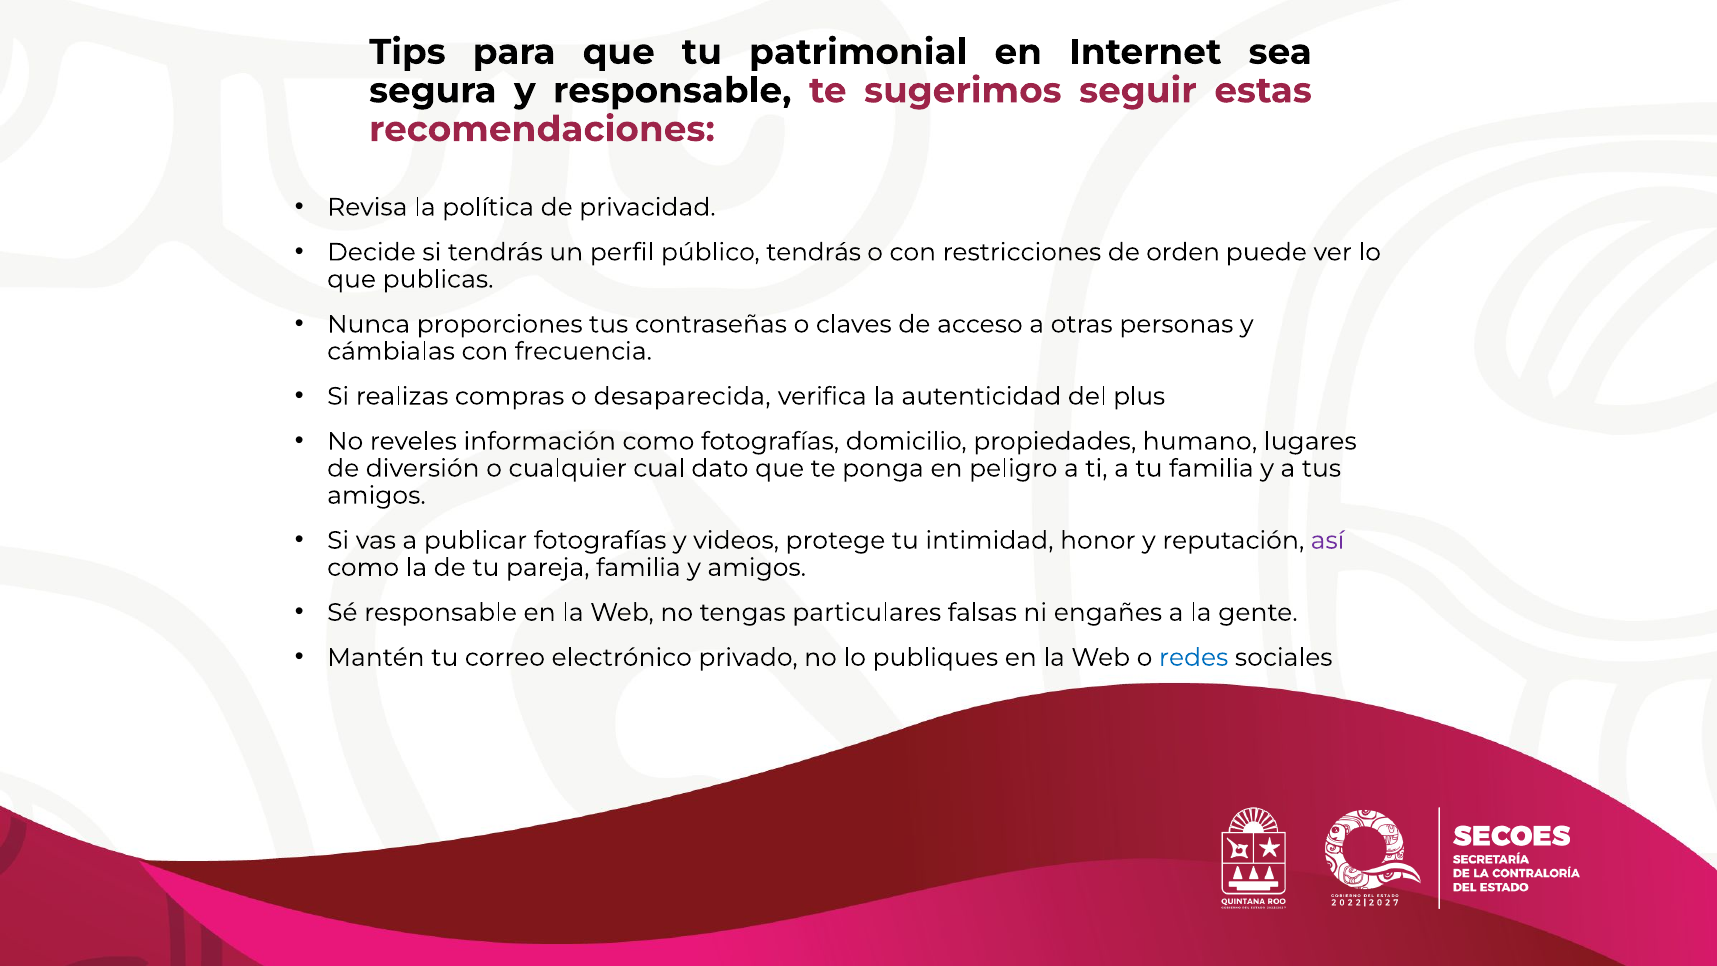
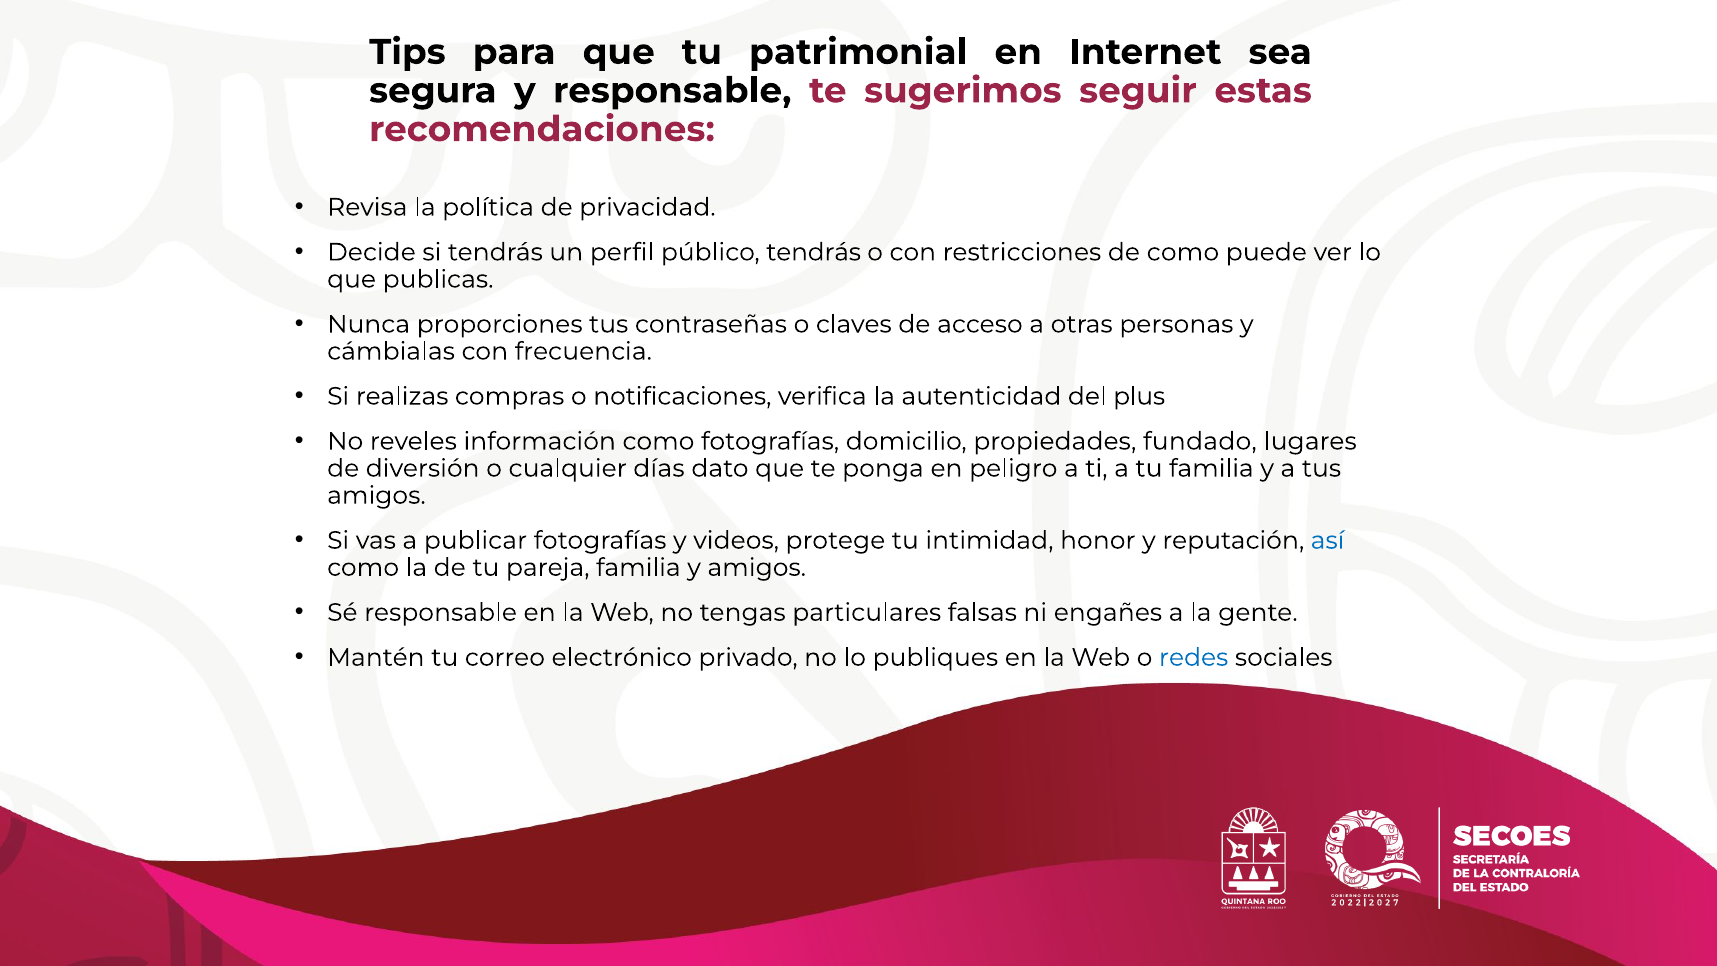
de orden: orden -> como
desaparecida: desaparecida -> notificaciones
humano: humano -> fundado
cual: cual -> días
así colour: purple -> blue
